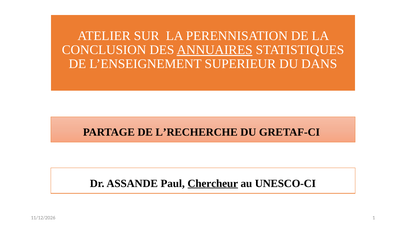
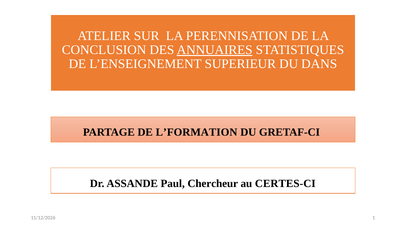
L’RECHERCHE: L’RECHERCHE -> L’FORMATION
Chercheur underline: present -> none
UNESCO-CI: UNESCO-CI -> CERTES-CI
